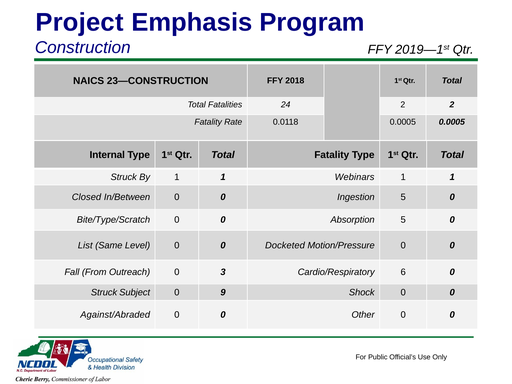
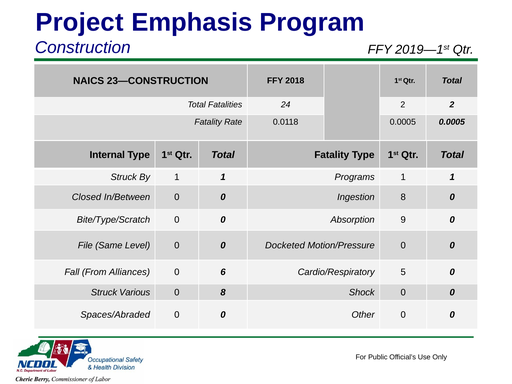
Webinars: Webinars -> Programs
Ingestion 5: 5 -> 8
Absorption 5: 5 -> 9
List: List -> File
Outreach: Outreach -> Alliances
3: 3 -> 6
6: 6 -> 5
Subject: Subject -> Various
0 9: 9 -> 8
Against/Abraded: Against/Abraded -> Spaces/Abraded
